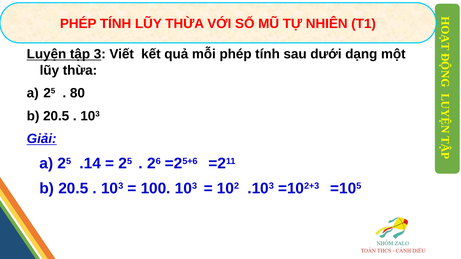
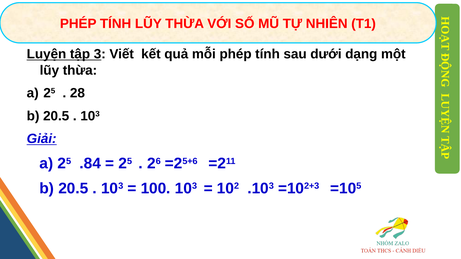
80: 80 -> 28
.14: .14 -> .84
